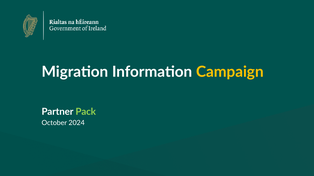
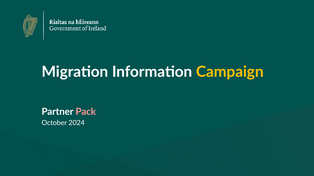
Pack colour: light green -> pink
